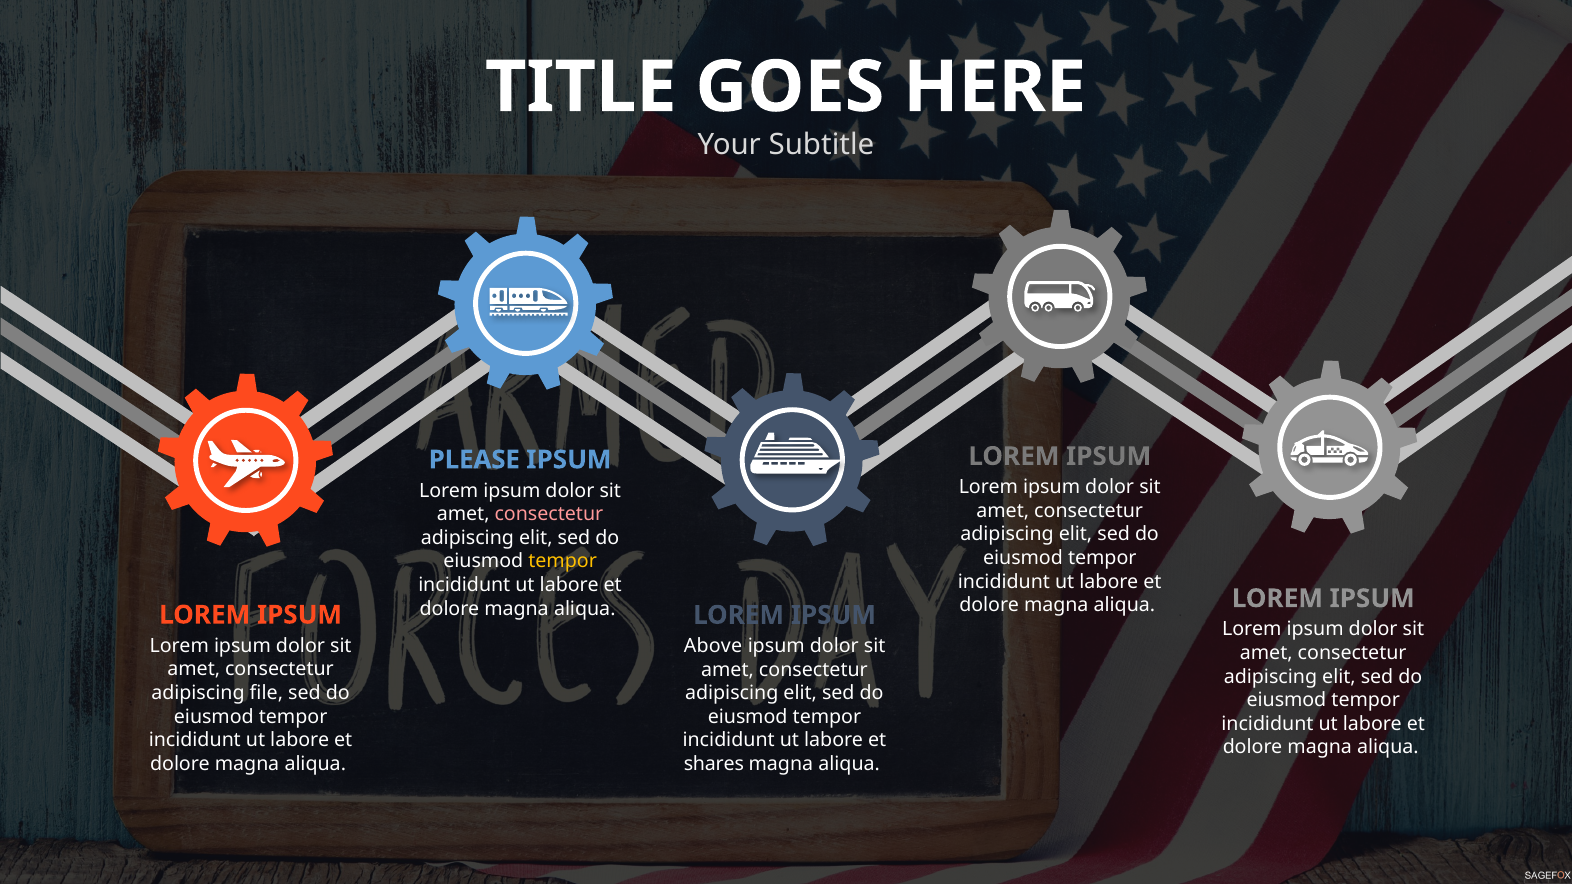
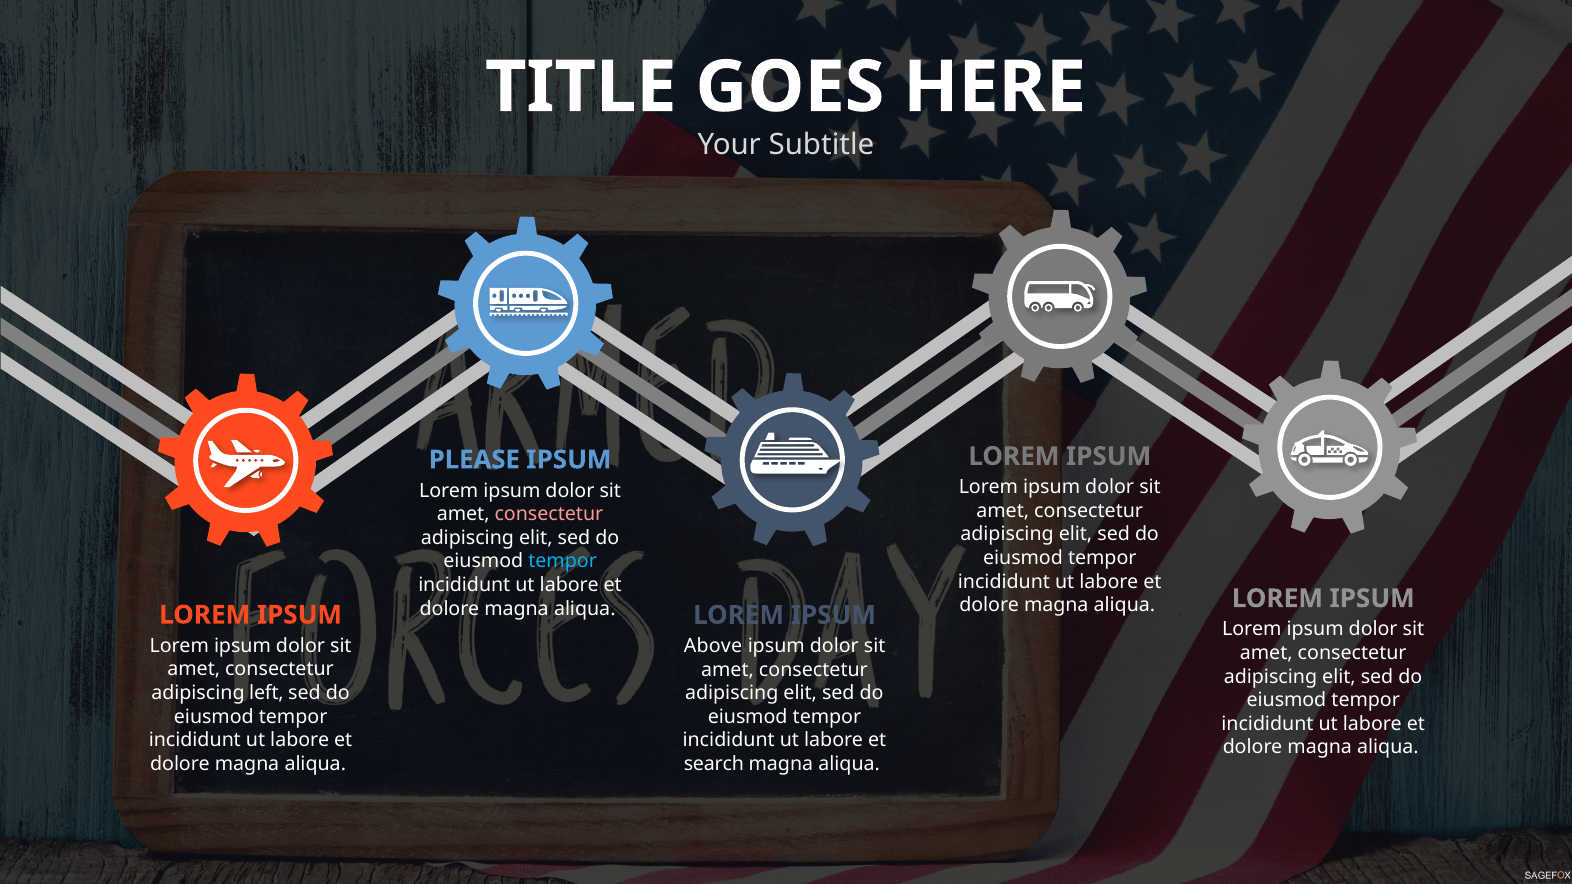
tempor at (563, 562) colour: yellow -> light blue
file: file -> left
shares: shares -> search
